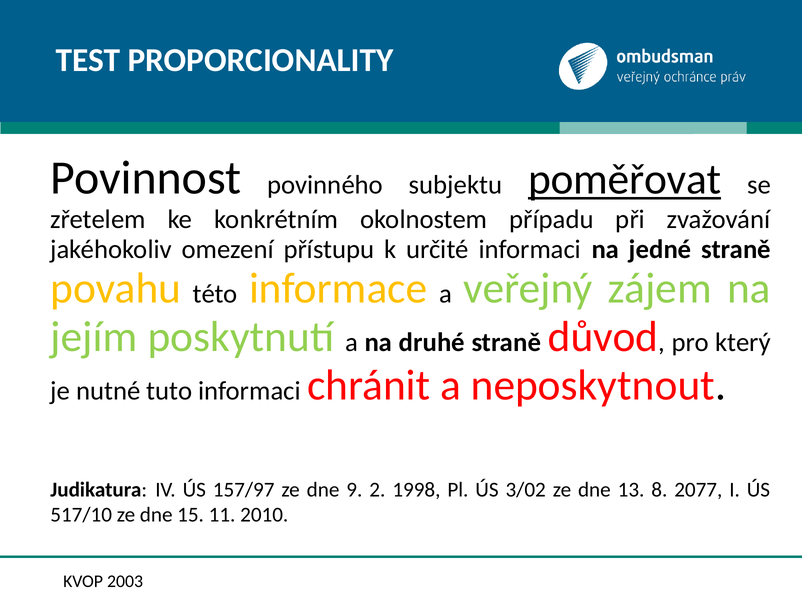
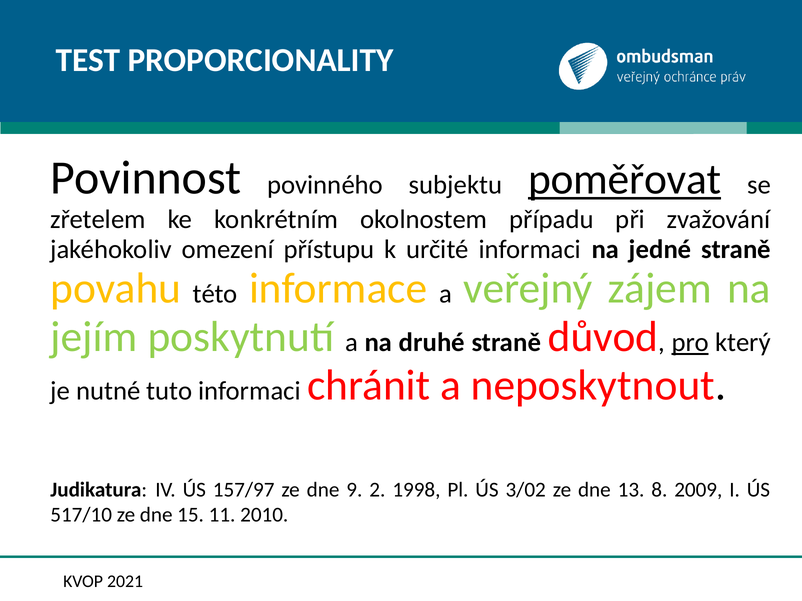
pro underline: none -> present
2077: 2077 -> 2009
2003: 2003 -> 2021
